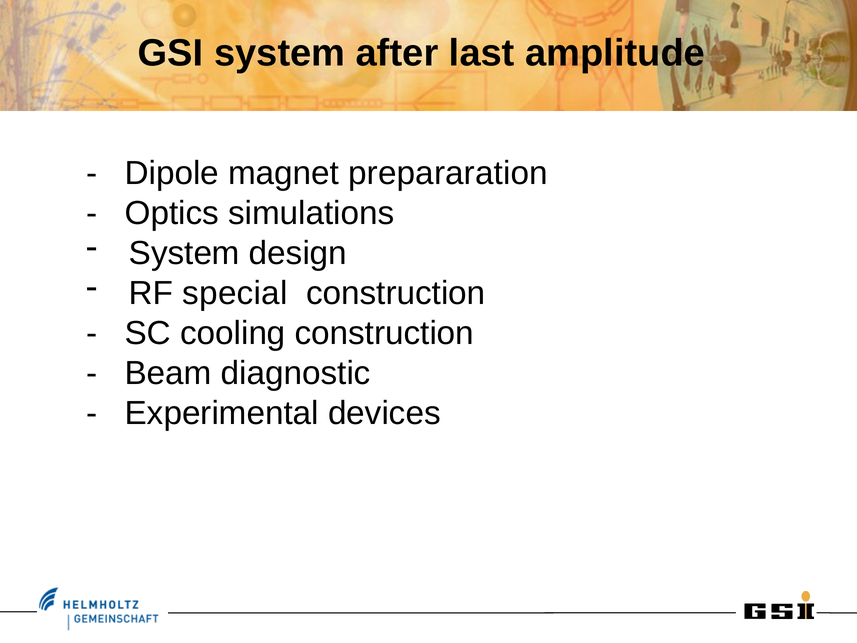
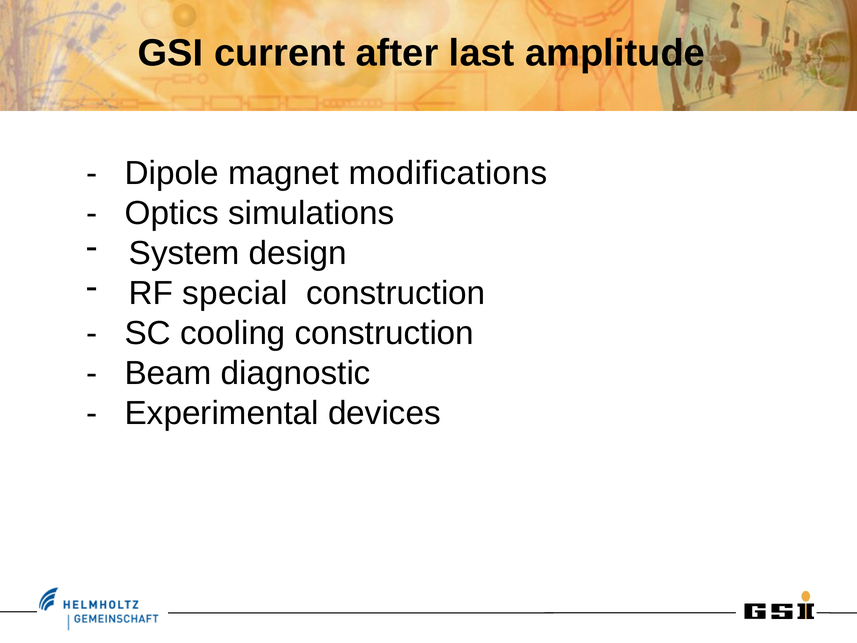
GSI system: system -> current
prepararation: prepararation -> modifications
